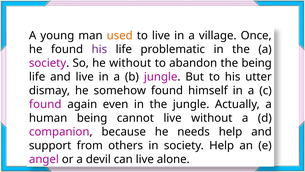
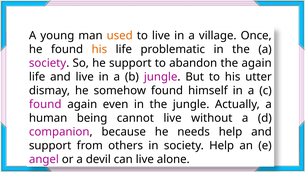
his at (99, 49) colour: purple -> orange
he without: without -> support
the being: being -> again
